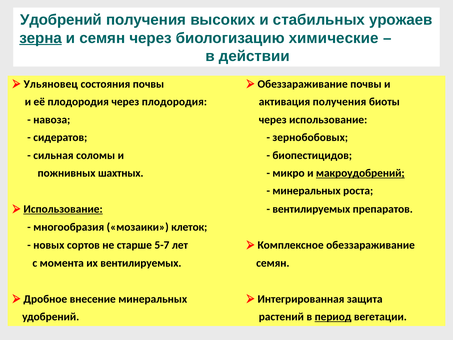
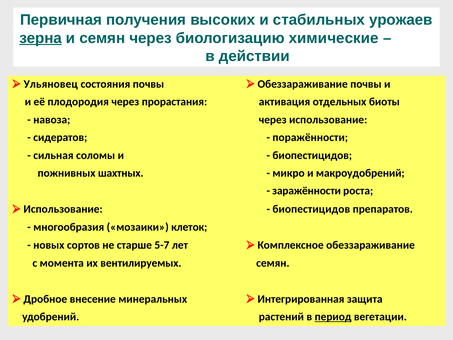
Удобрений at (61, 20): Удобрений -> Первичная
через плодородия: плодородия -> прорастания
активация получения: получения -> отдельных
зернобобовых: зернобобовых -> поражённости
макроудобрений underline: present -> none
минеральных at (307, 191): минеральных -> заражённости
Использование at (63, 209) underline: present -> none
вентилируемых at (311, 209): вентилируемых -> биопестицидов
